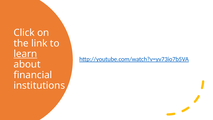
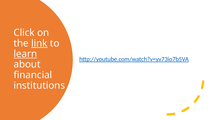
link underline: none -> present
